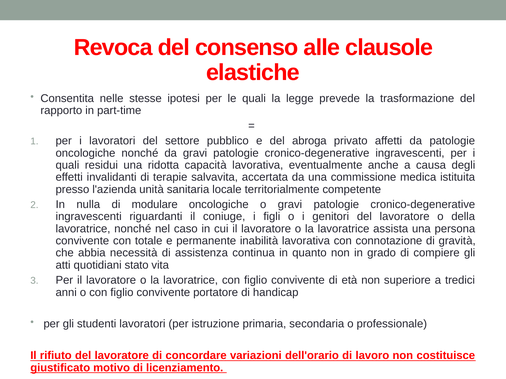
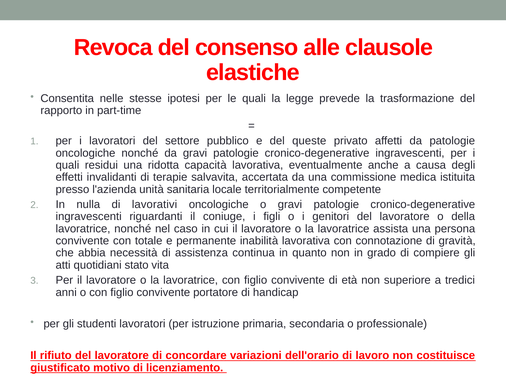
abroga: abroga -> queste
modulare: modulare -> lavorativi
